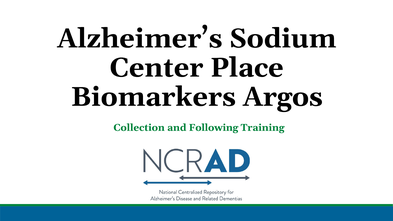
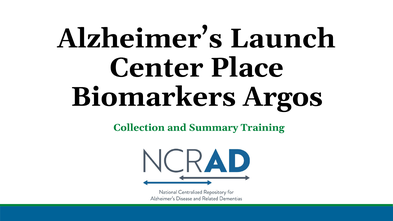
Sodium: Sodium -> Launch
Following: Following -> Summary
